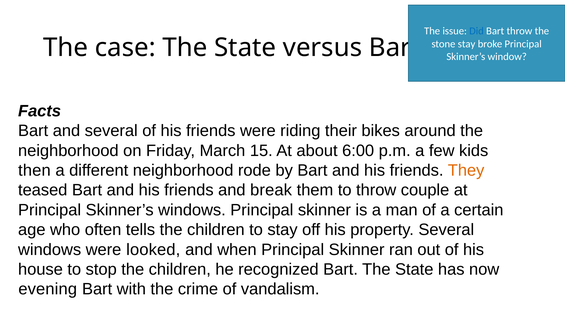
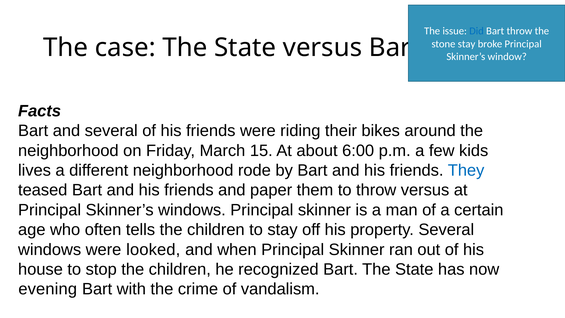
then: then -> lives
They colour: orange -> blue
break: break -> paper
throw couple: couple -> versus
